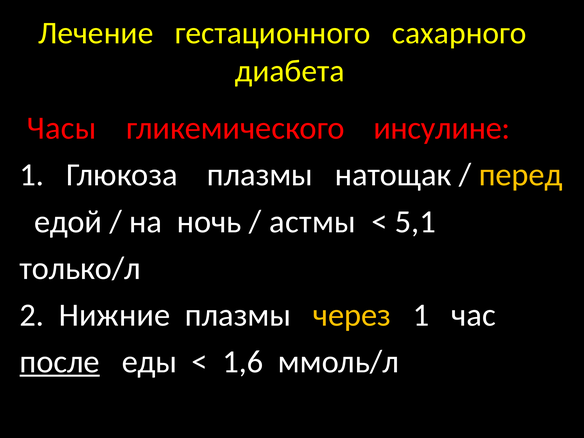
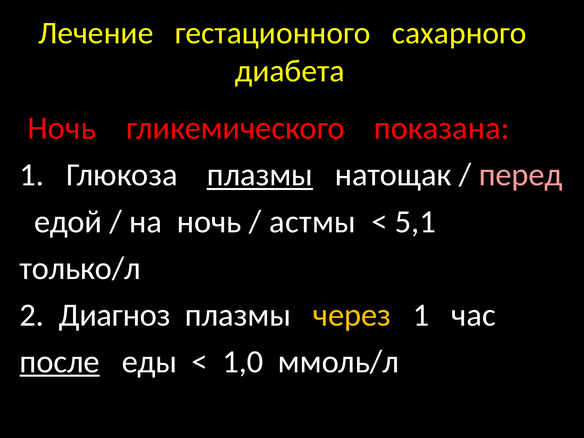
Часы at (62, 128): Часы -> Ночь
инсулине: инсулине -> показана
плазмы at (260, 175) underline: none -> present
перед colour: yellow -> pink
Нижние: Нижние -> Диагноз
1,6: 1,6 -> 1,0
